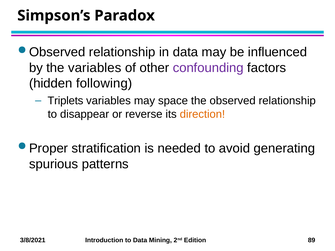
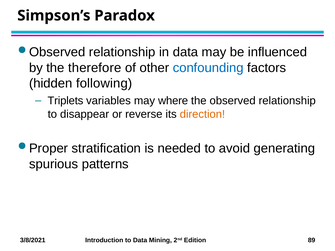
the variables: variables -> therefore
confounding colour: purple -> blue
space: space -> where
